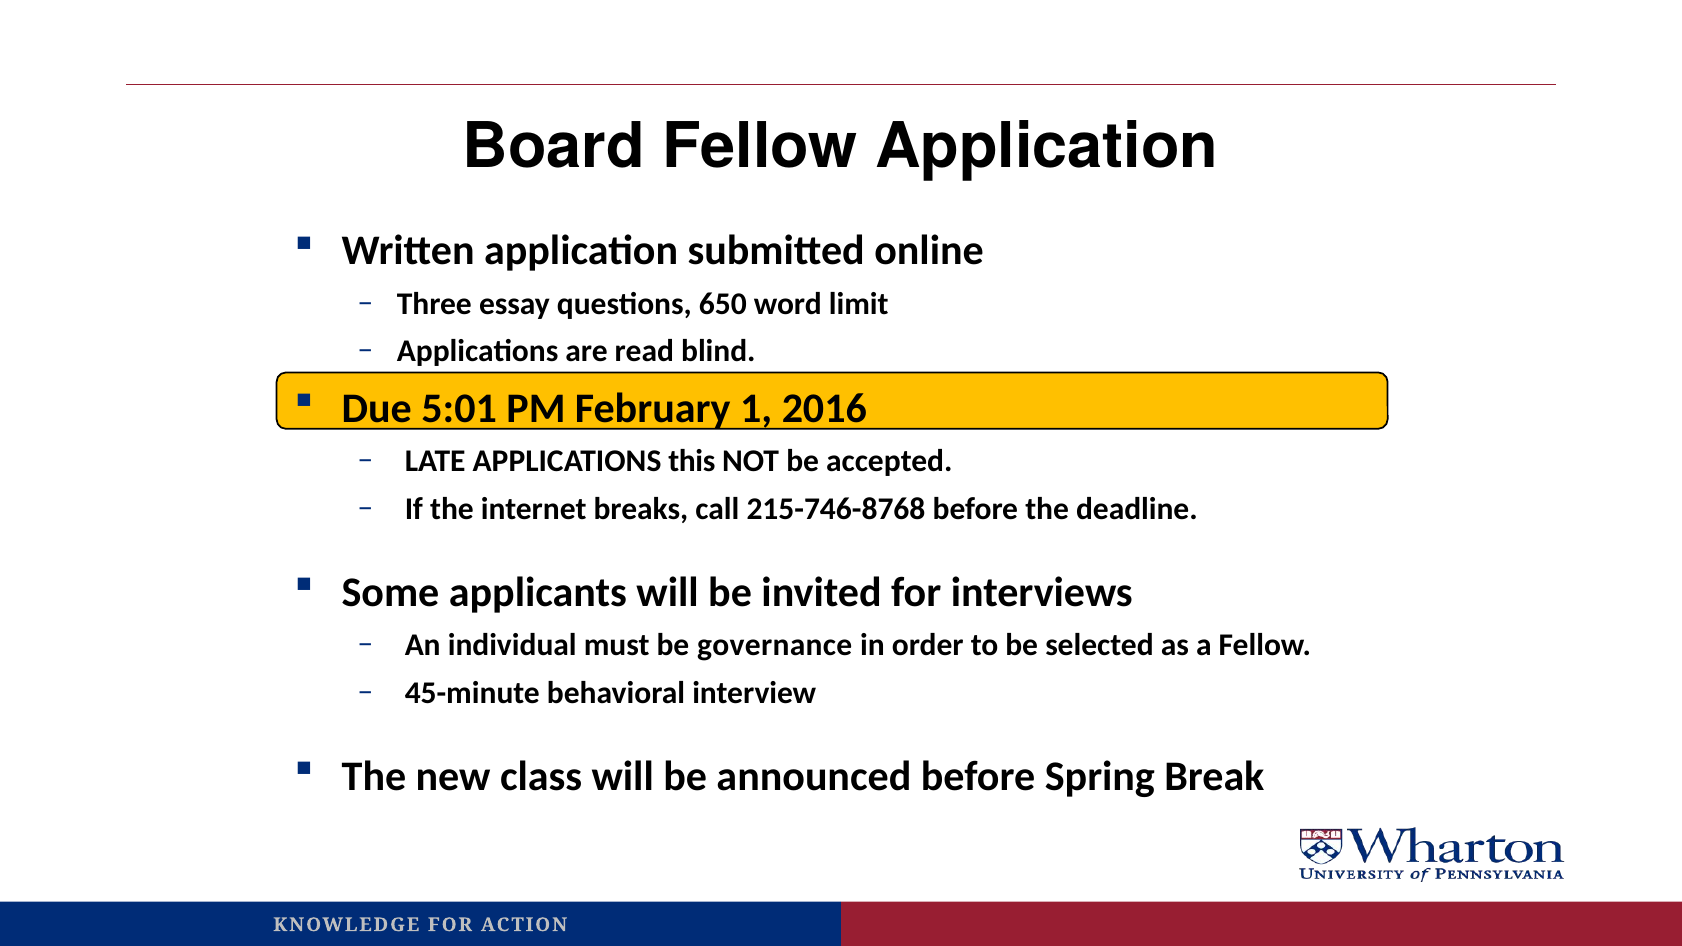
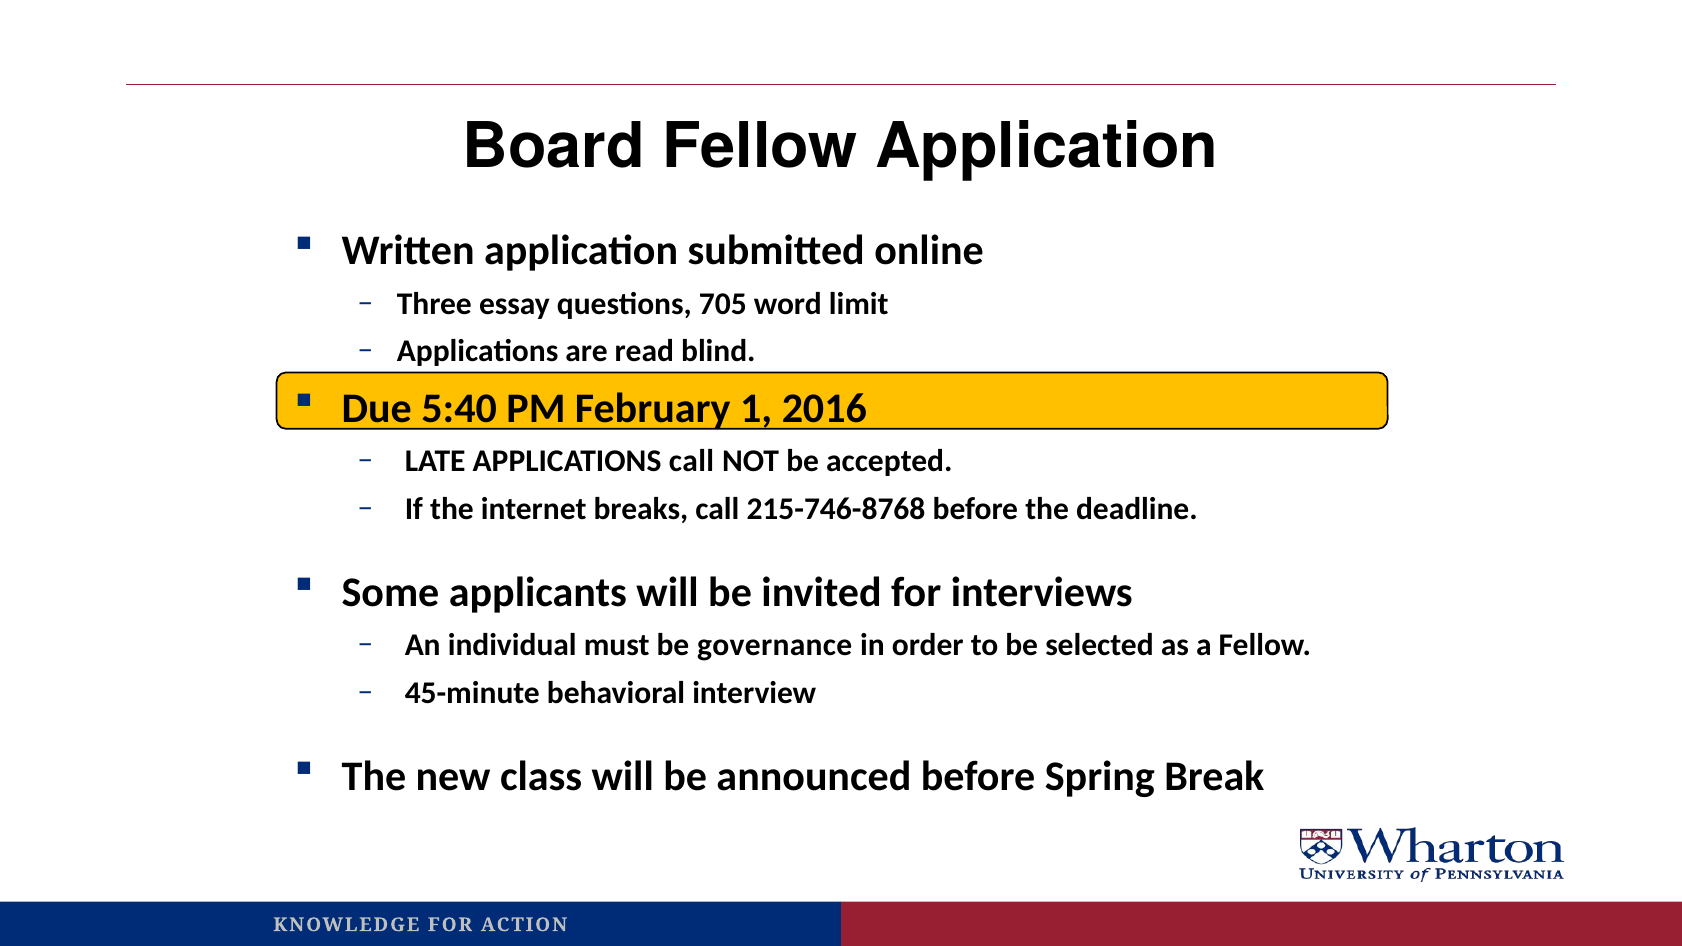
650: 650 -> 705
5:01: 5:01 -> 5:40
APPLICATIONS this: this -> call
